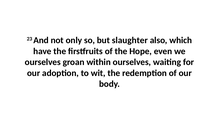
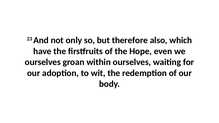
slaughter: slaughter -> therefore
